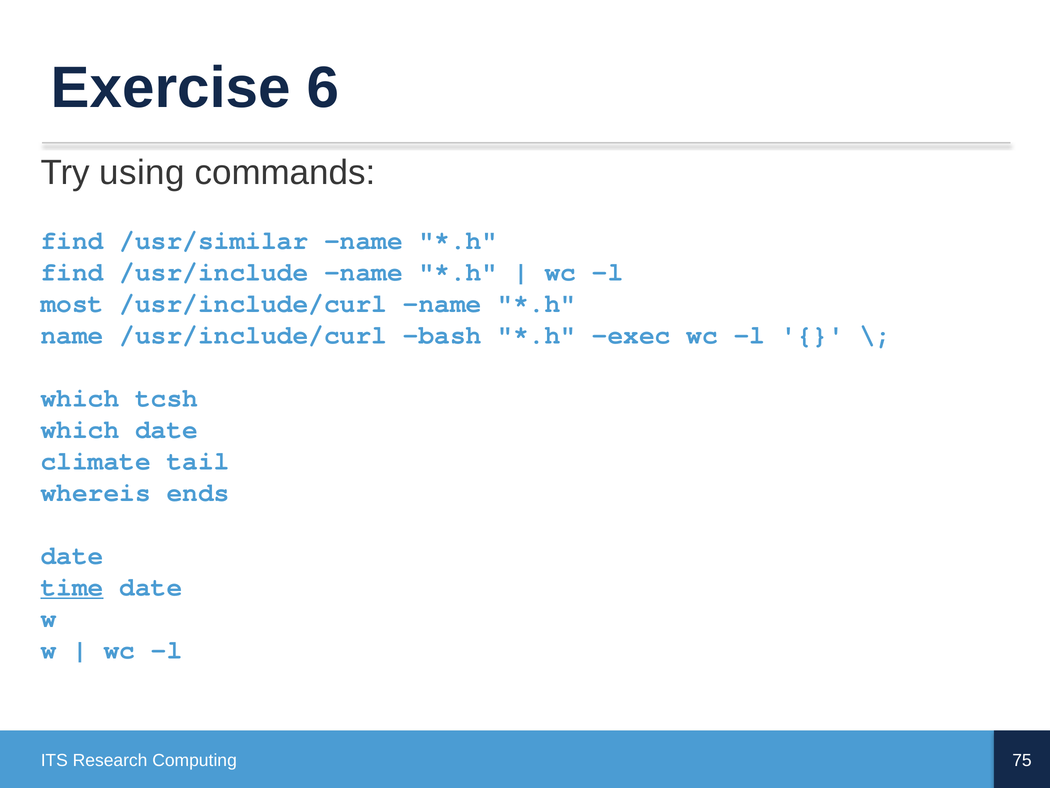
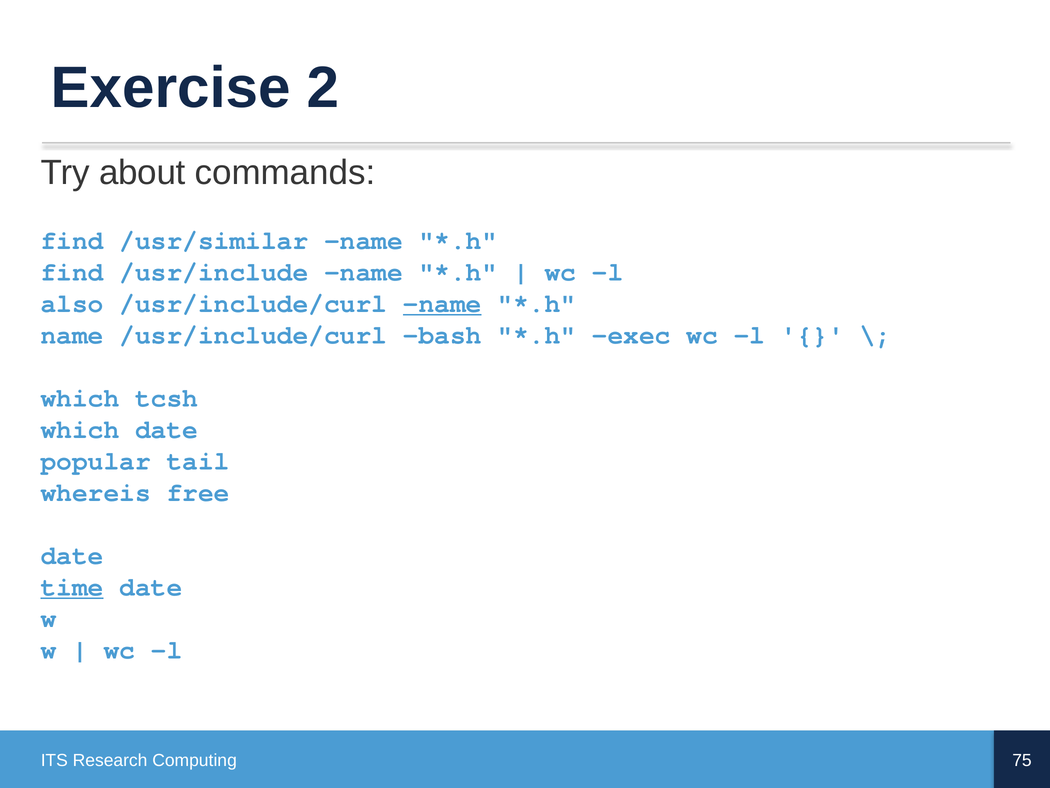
6: 6 -> 2
using: using -> about
most: most -> also
name at (442, 303) underline: none -> present
climate: climate -> popular
ends: ends -> free
